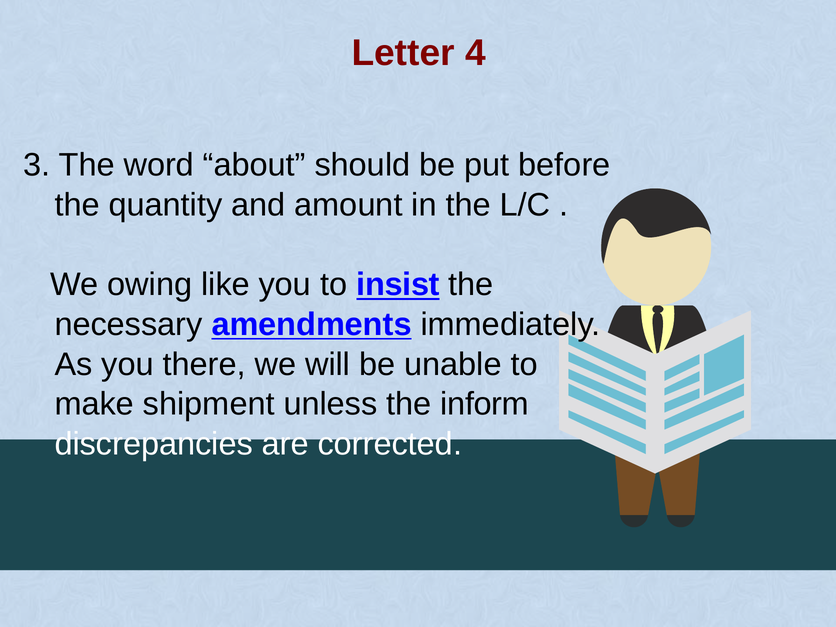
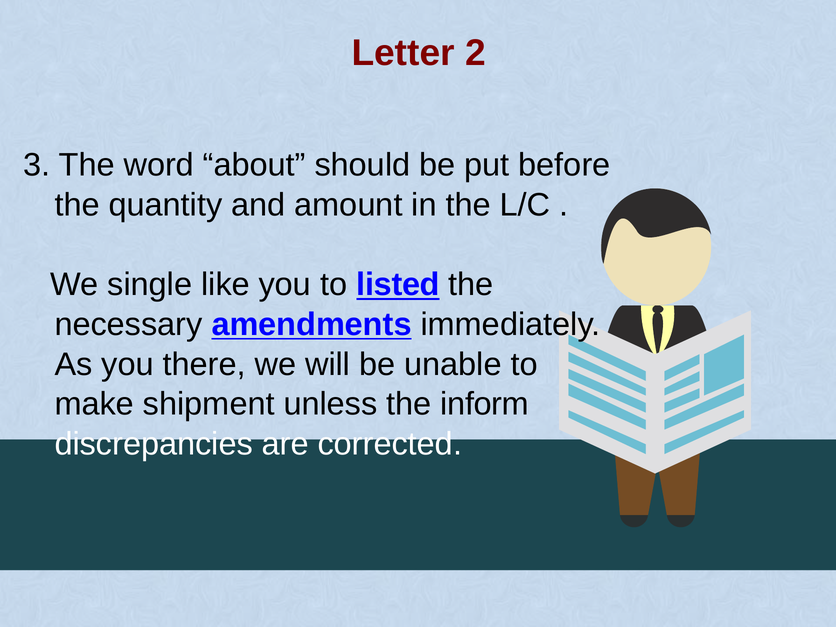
4: 4 -> 2
owing: owing -> single
insist: insist -> listed
